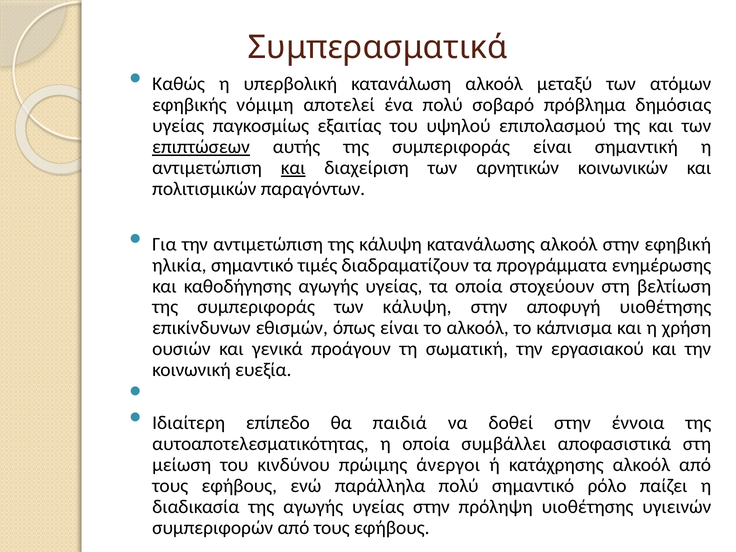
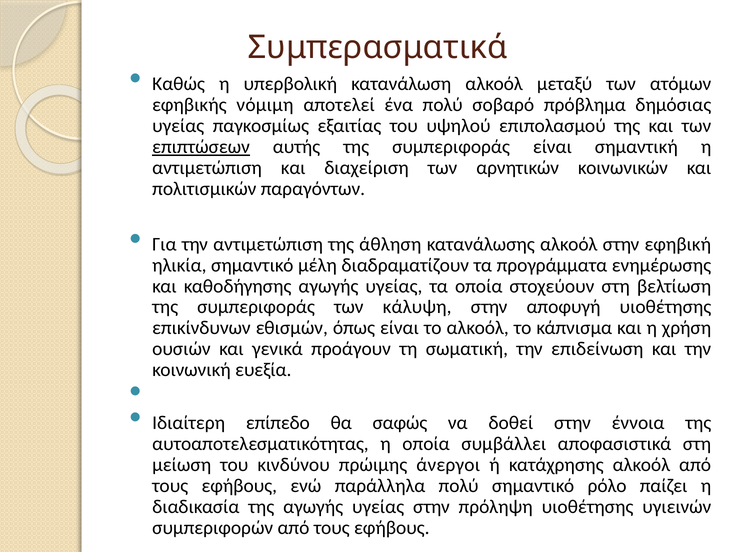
και at (293, 168) underline: present -> none
της κάλυψη: κάλυψη -> άθληση
τιμές: τιμές -> μέλη
εργασιακού: εργασιακού -> επιδείνωση
παιδιά: παιδιά -> σαφώς
